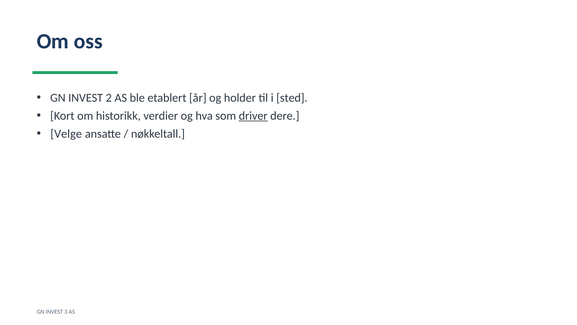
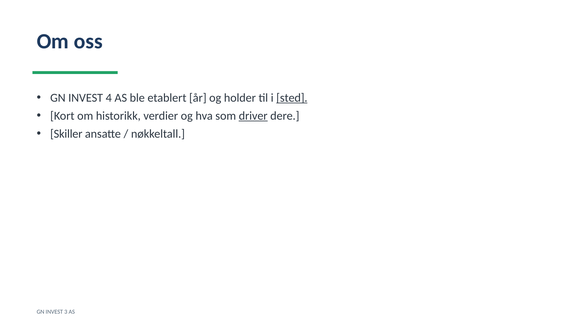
2: 2 -> 4
sted underline: none -> present
Velge: Velge -> Skiller
